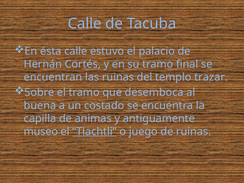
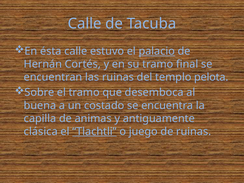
palacio underline: none -> present
trazar: trazar -> pelota
museo: museo -> clásica
